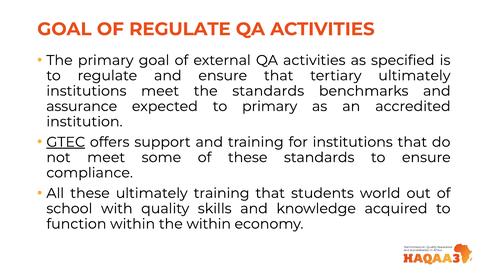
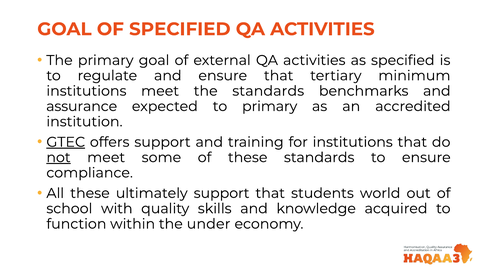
OF REGULATE: REGULATE -> SPECIFIED
tertiary ultimately: ultimately -> minimum
not underline: none -> present
ultimately training: training -> support
the within: within -> under
